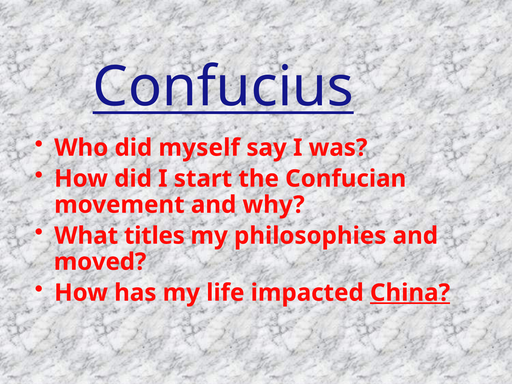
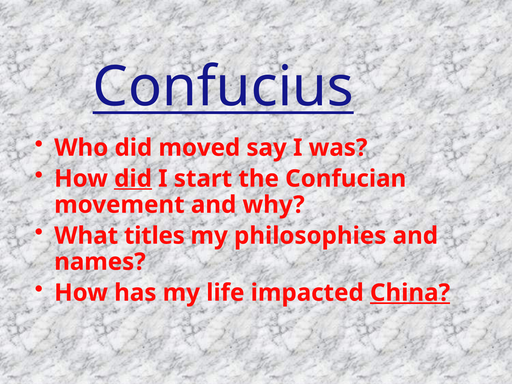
myself: myself -> moved
did at (133, 179) underline: none -> present
moved: moved -> names
